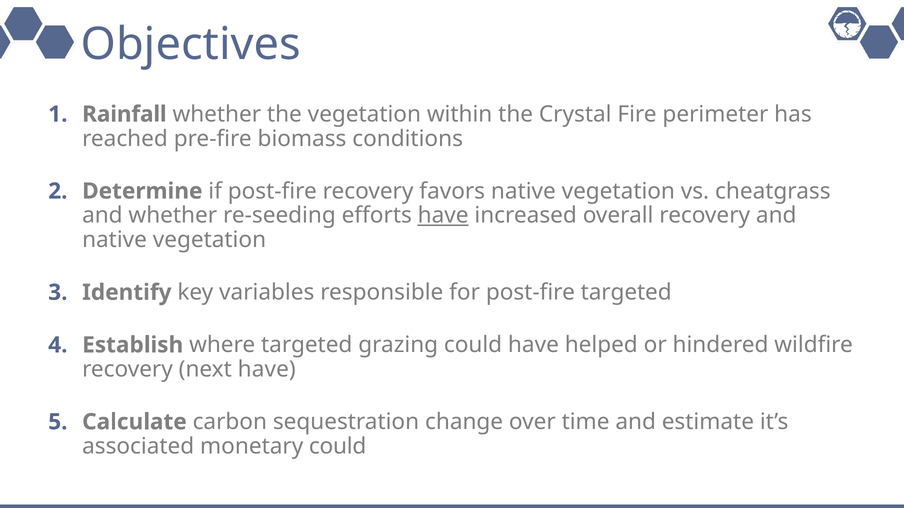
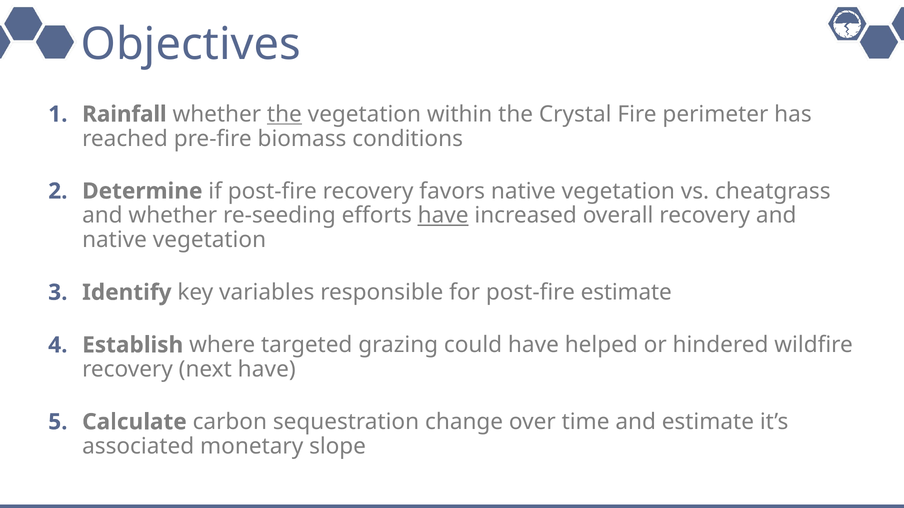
the at (284, 114) underline: none -> present
post-fire targeted: targeted -> estimate
monetary could: could -> slope
